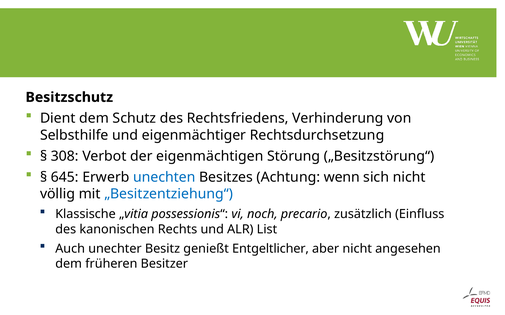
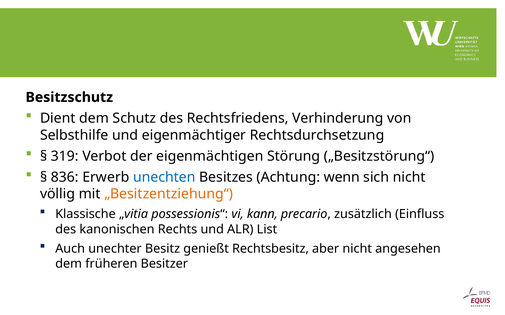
308: 308 -> 319
645: 645 -> 836
„Besitzentziehung“ colour: blue -> orange
noch: noch -> kann
Entgeltlicher: Entgeltlicher -> Rechtsbesitz
